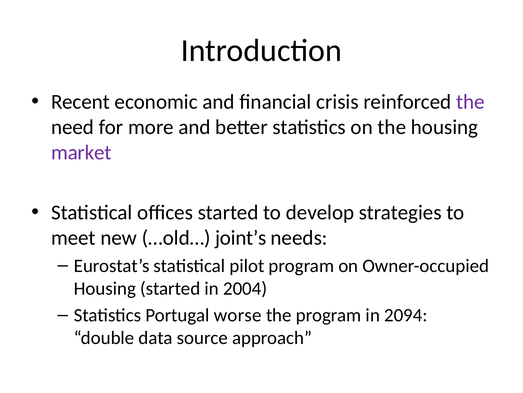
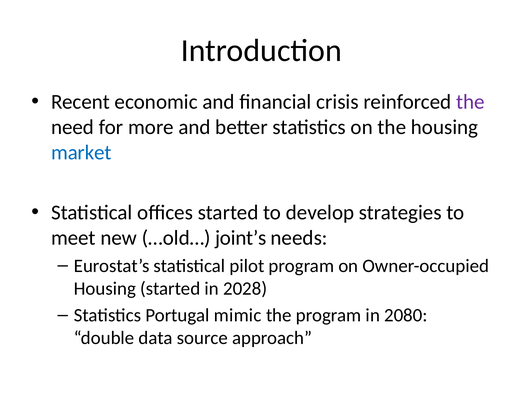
market colour: purple -> blue
2004: 2004 -> 2028
worse: worse -> mimic
2094: 2094 -> 2080
